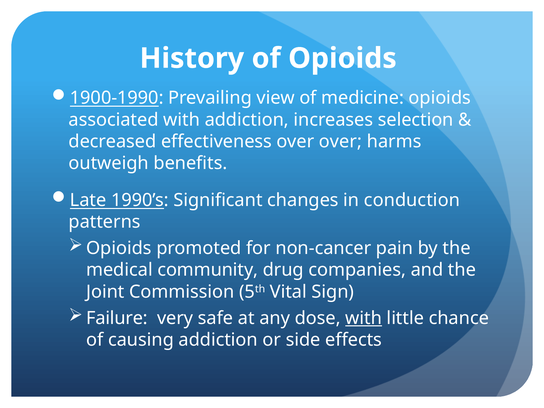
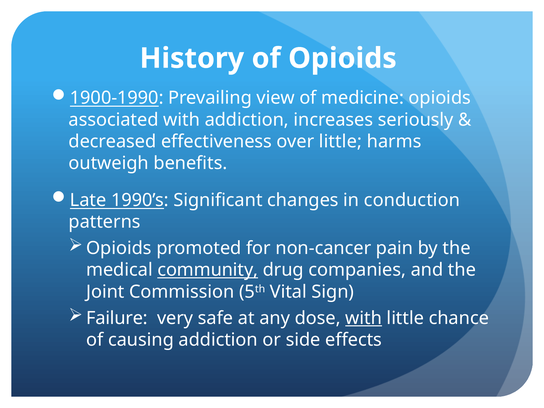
selection: selection -> seriously
over over: over -> little
community underline: none -> present
